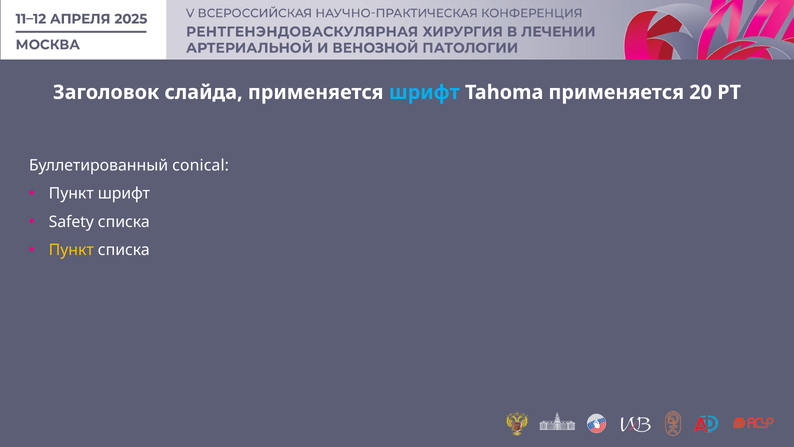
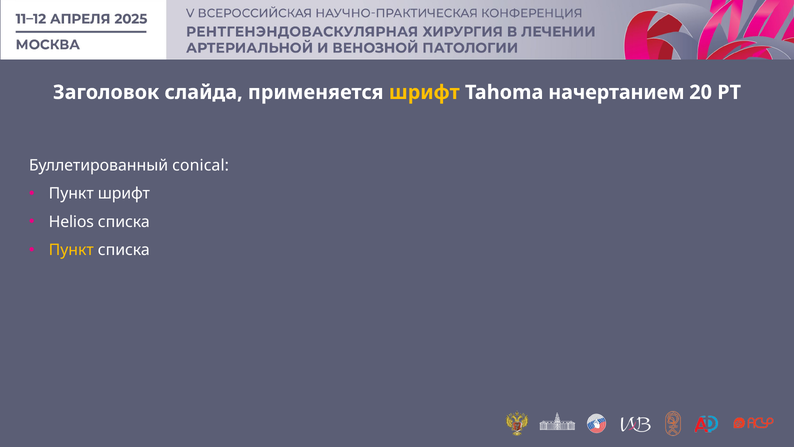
шрифт at (424, 92) colour: light blue -> yellow
Tahoma применяется: применяется -> начертанием
Safety: Safety -> Helios
